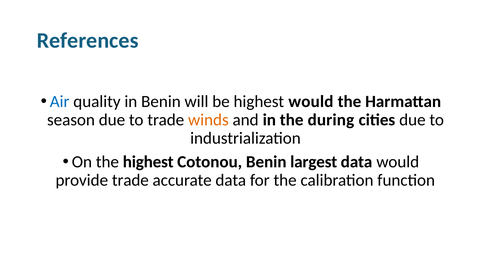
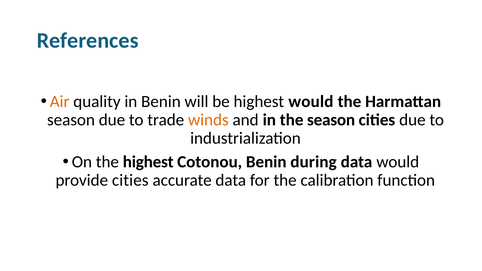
Air colour: blue -> orange
the during: during -> season
largest: largest -> during
provide trade: trade -> cities
